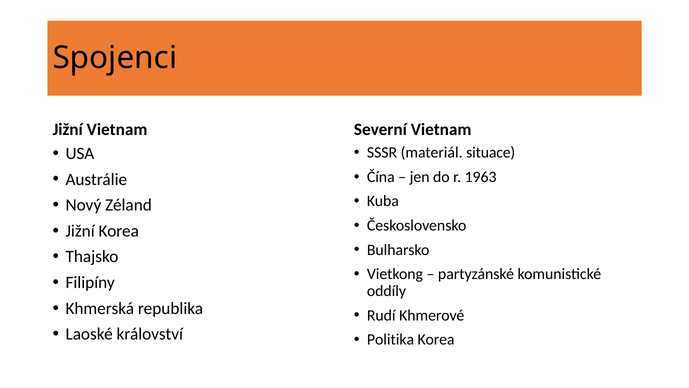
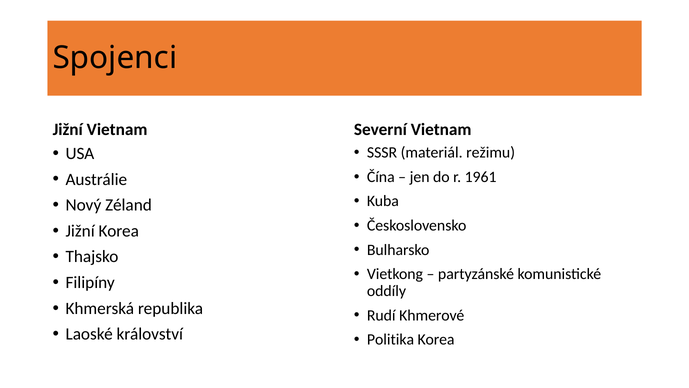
situace: situace -> režimu
1963: 1963 -> 1961
